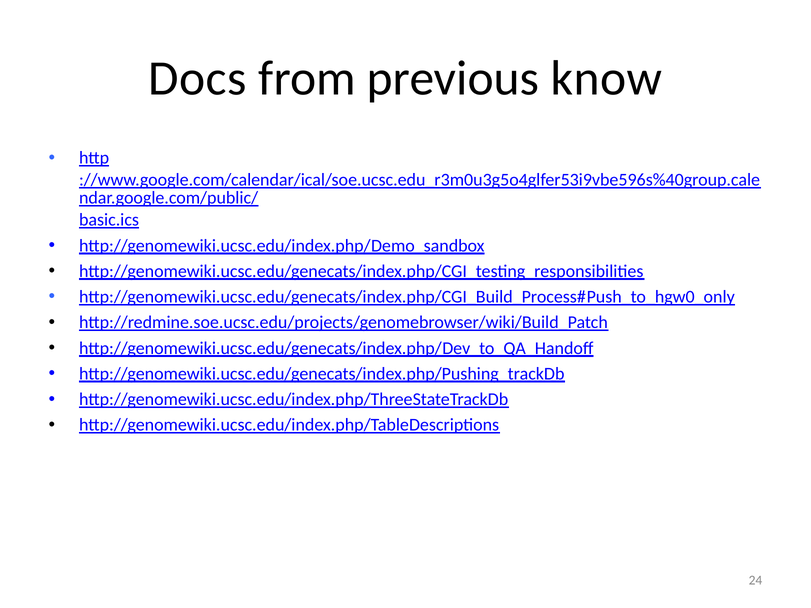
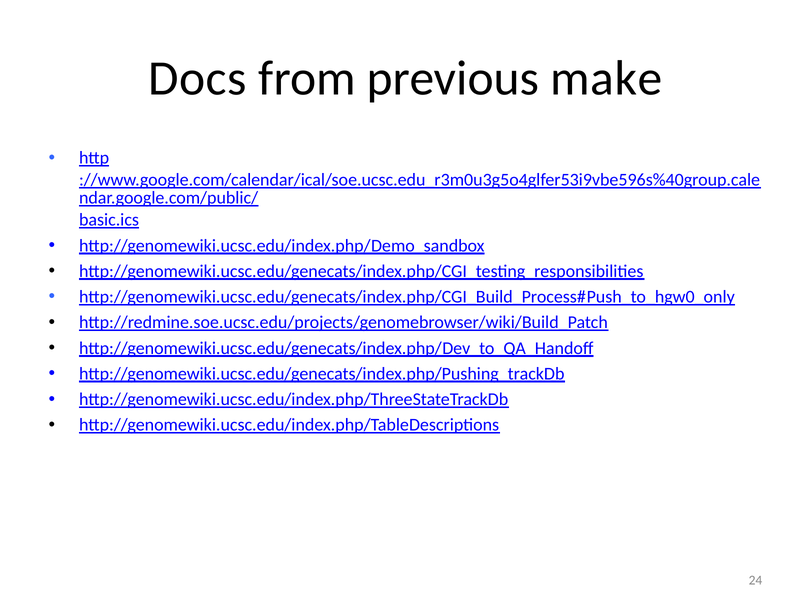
know: know -> make
